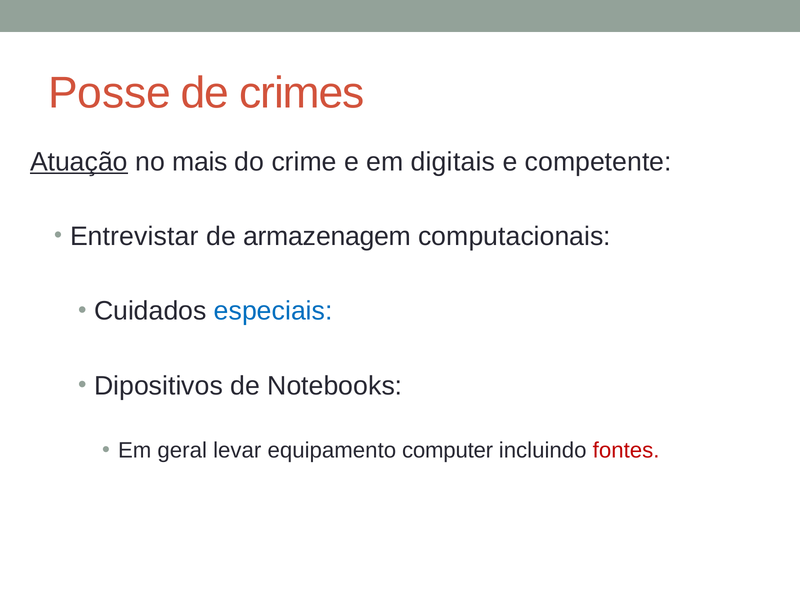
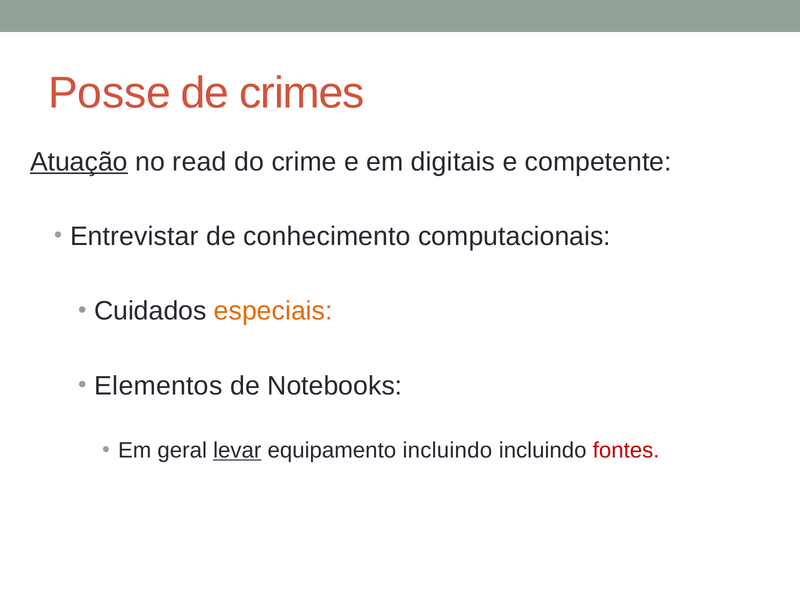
mais: mais -> read
armazenagem: armazenagem -> conhecimento
especiais colour: blue -> orange
Dipositivos: Dipositivos -> Elementos
levar underline: none -> present
equipamento computer: computer -> incluindo
